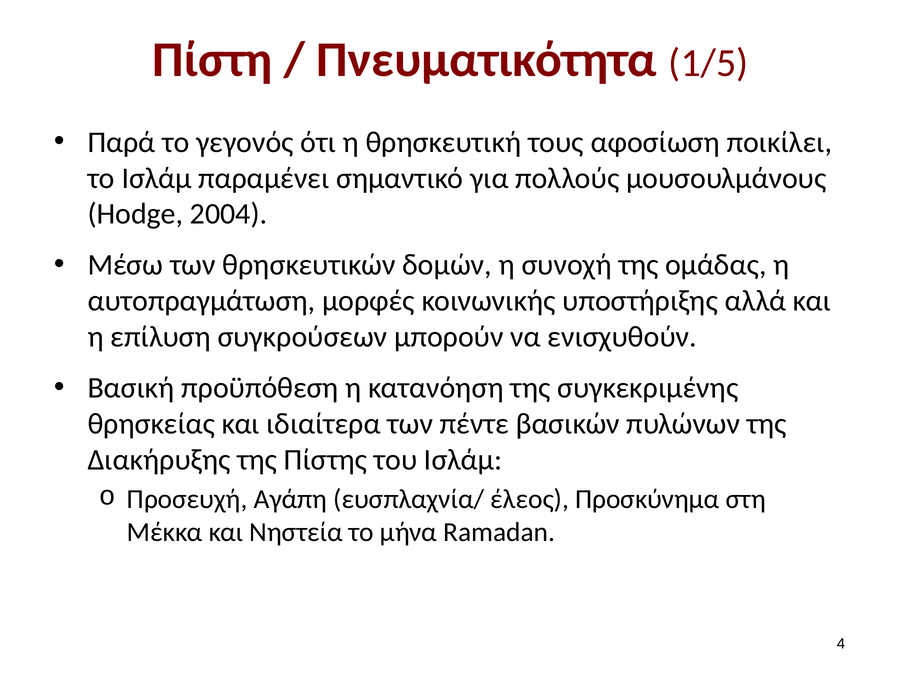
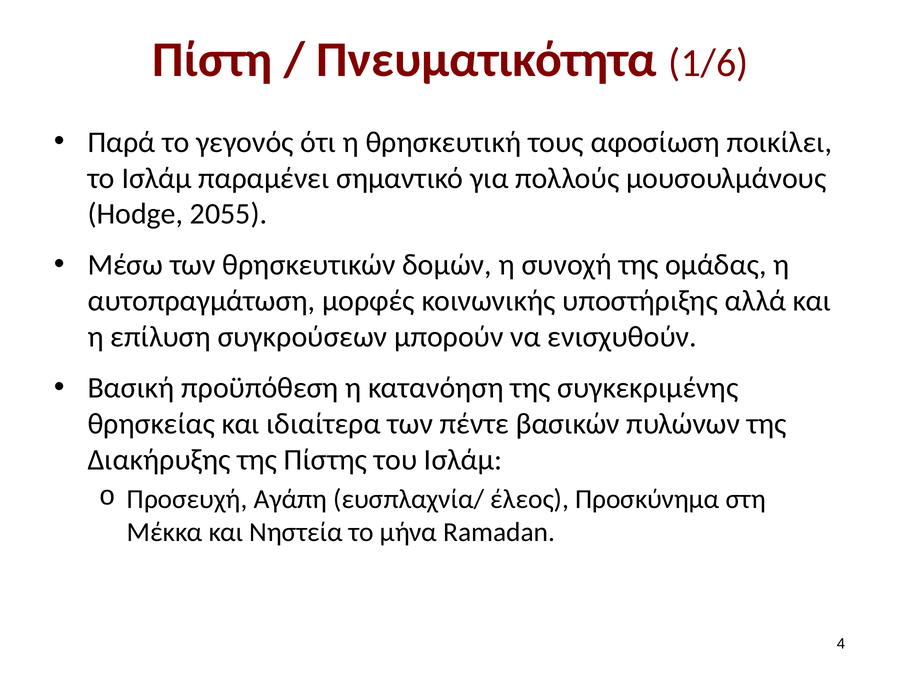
1/5: 1/5 -> 1/6
2004: 2004 -> 2055
